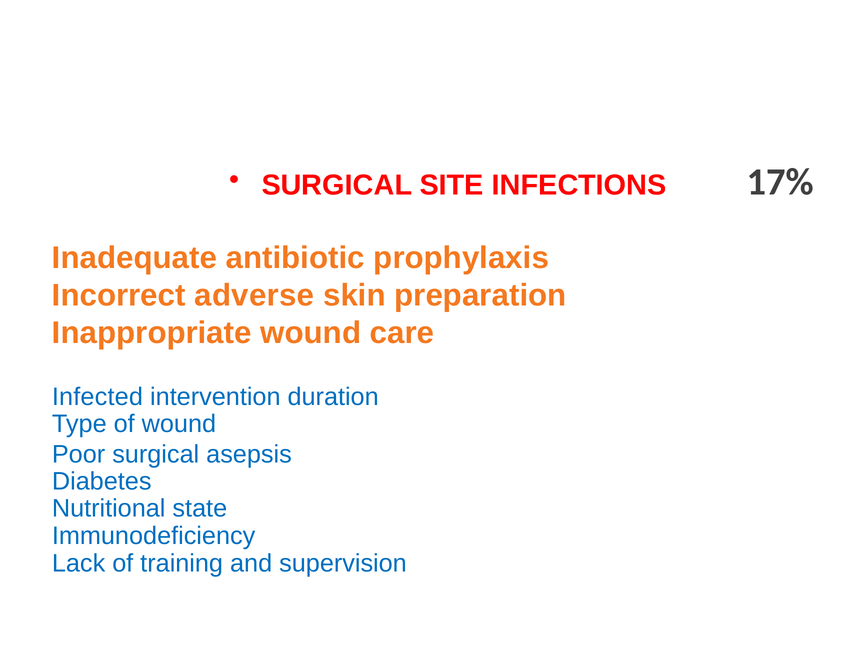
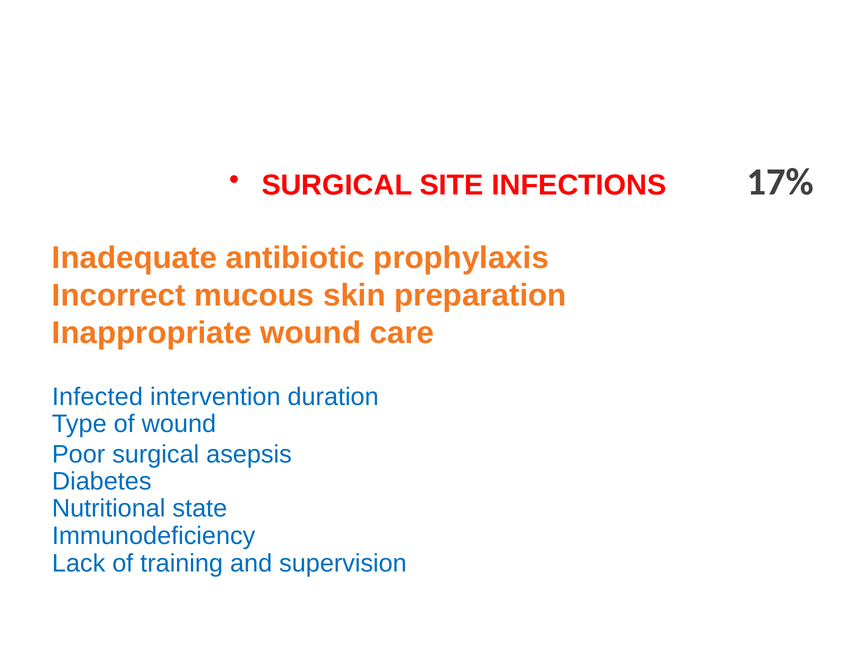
adverse: adverse -> mucous
